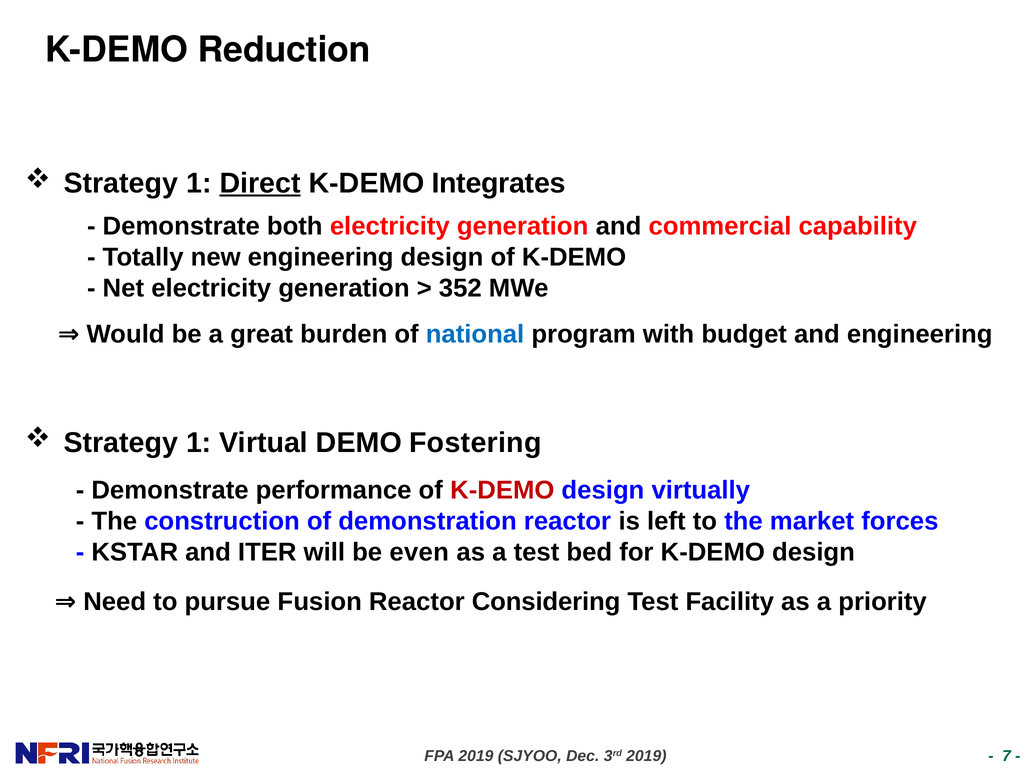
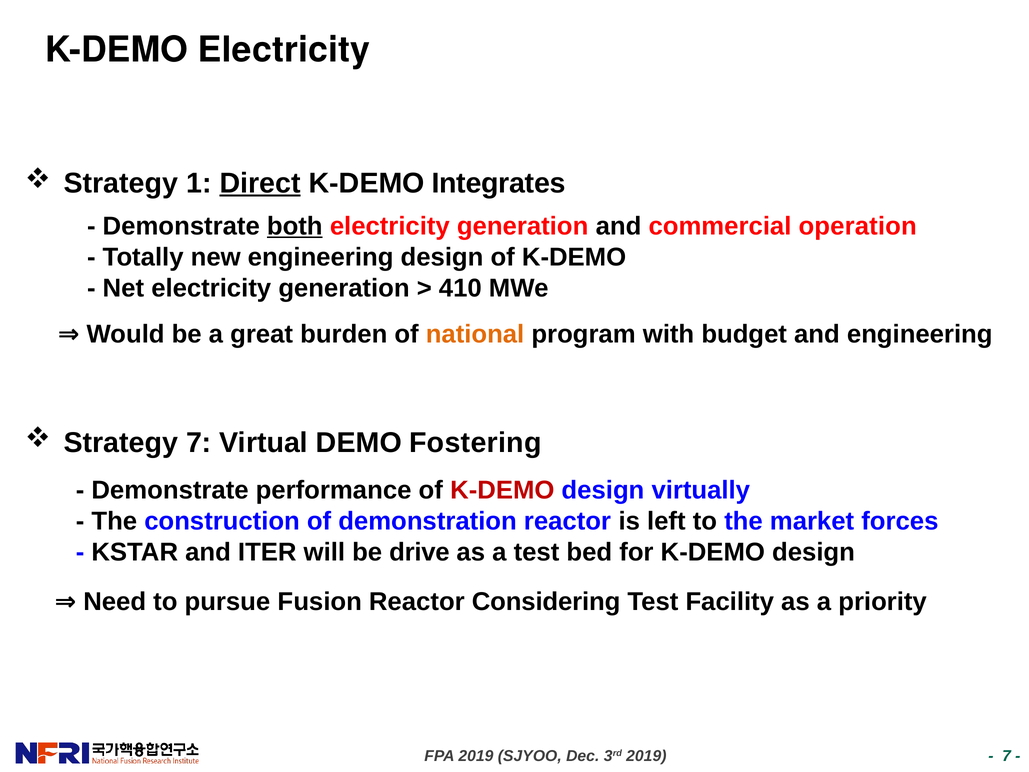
K-DEMO Reduction: Reduction -> Electricity
both underline: none -> present
capability: capability -> operation
352: 352 -> 410
national colour: blue -> orange
1 at (199, 443): 1 -> 7
even: even -> drive
